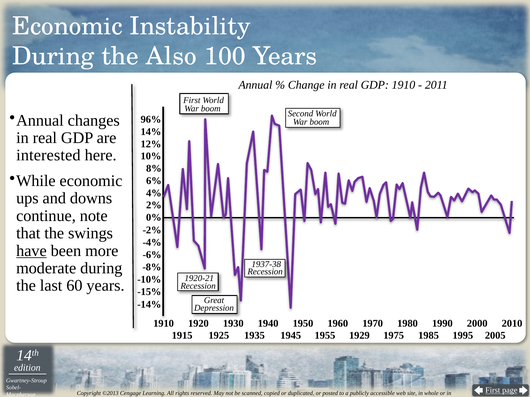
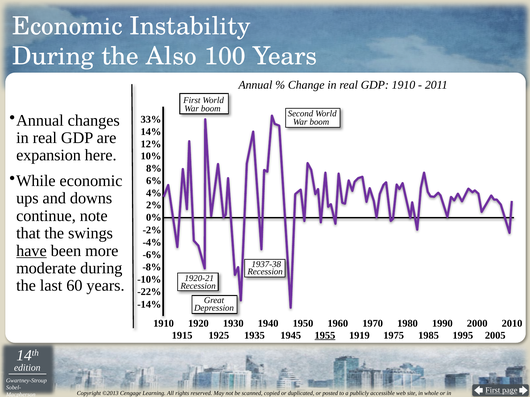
96%: 96% -> 33%
interested: interested -> expansion
-15%: -15% -> -22%
1955 underline: none -> present
1929: 1929 -> 1919
